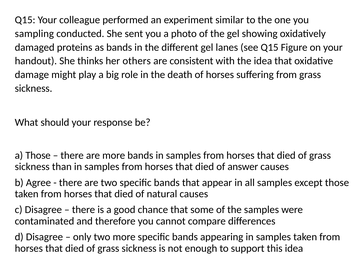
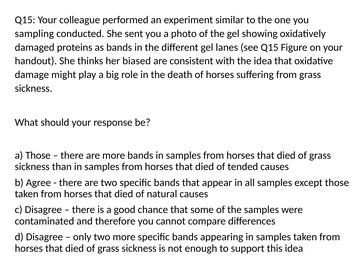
others: others -> biased
answer: answer -> tended
